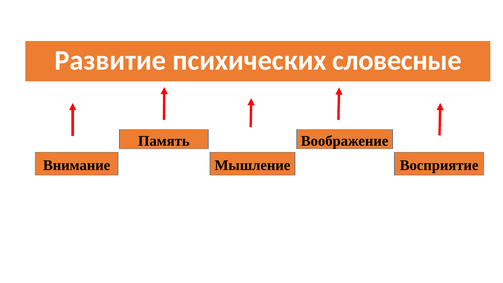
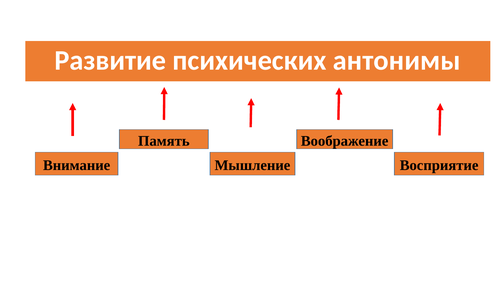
словесные: словесные -> антонимы
